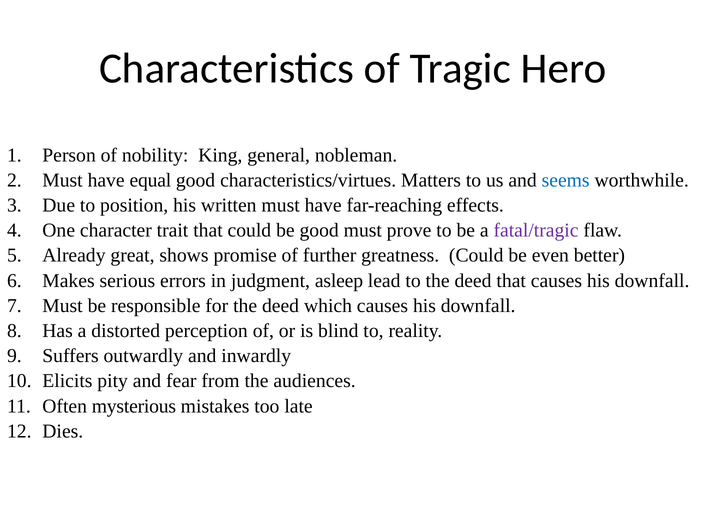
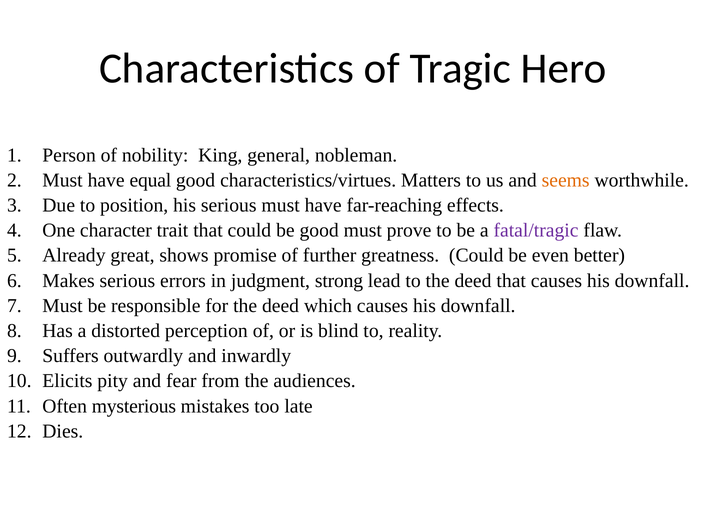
seems colour: blue -> orange
his written: written -> serious
asleep: asleep -> strong
